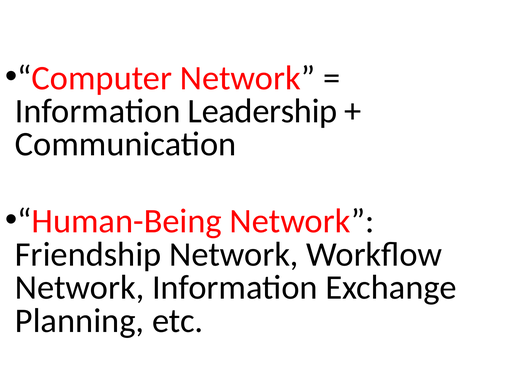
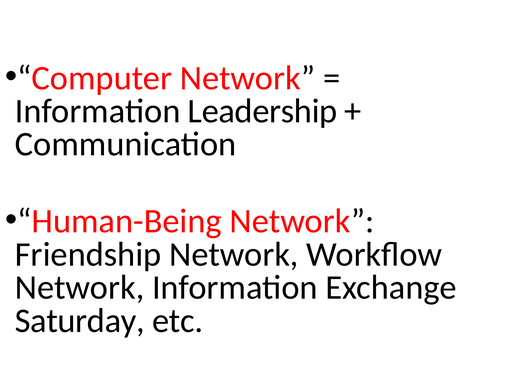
Planning: Planning -> Saturday
